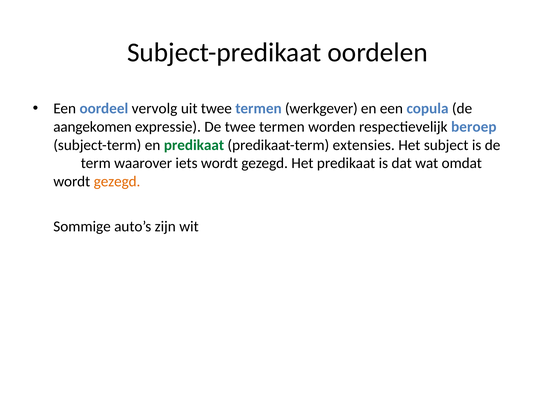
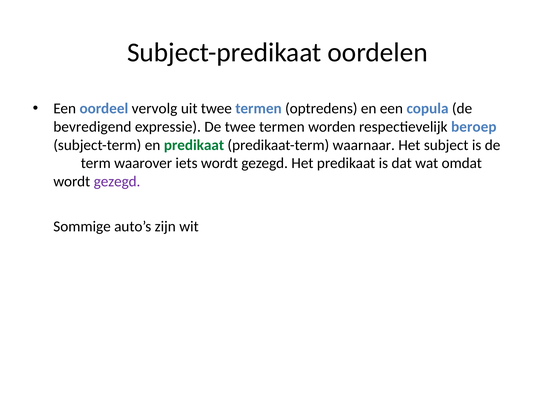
werkgever: werkgever -> optredens
aangekomen: aangekomen -> bevredigend
extensies: extensies -> waarnaar
gezegd at (117, 182) colour: orange -> purple
